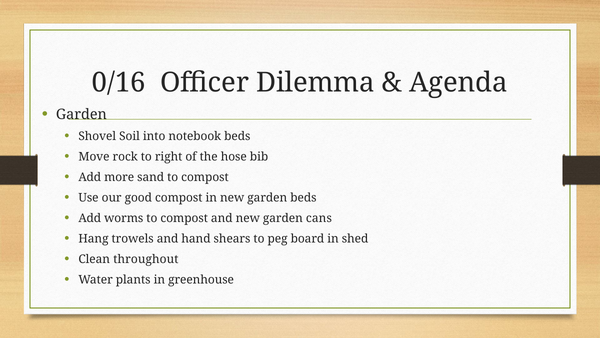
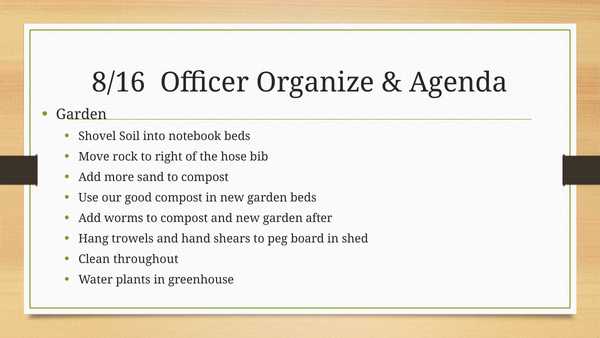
0/16: 0/16 -> 8/16
Dilemma: Dilemma -> Organize
cans: cans -> after
